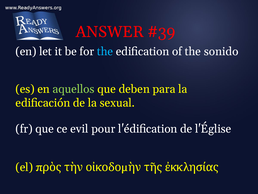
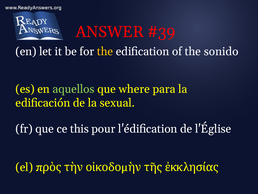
the at (105, 51) colour: light blue -> yellow
deben: deben -> where
evil: evil -> this
